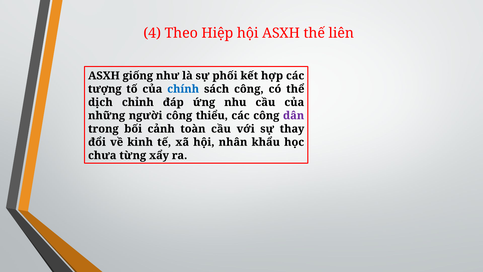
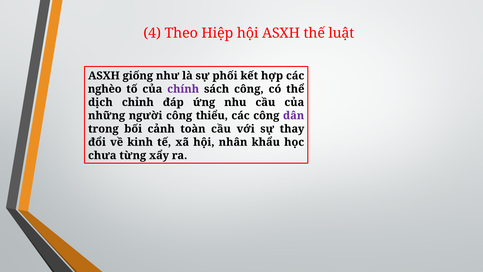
liên: liên -> luật
tượng: tượng -> nghèo
chính colour: blue -> purple
